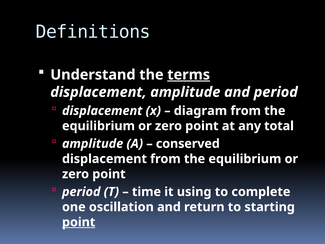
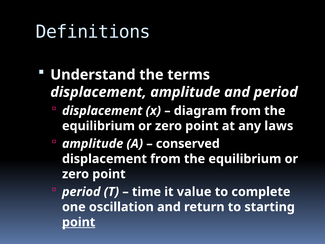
terms underline: present -> none
total: total -> laws
using: using -> value
